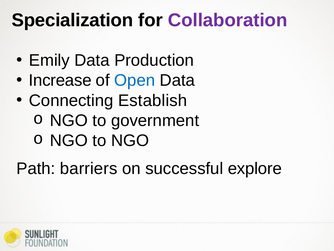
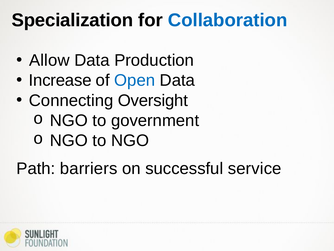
Collaboration colour: purple -> blue
Emily: Emily -> Allow
Establish: Establish -> Oversight
explore: explore -> service
